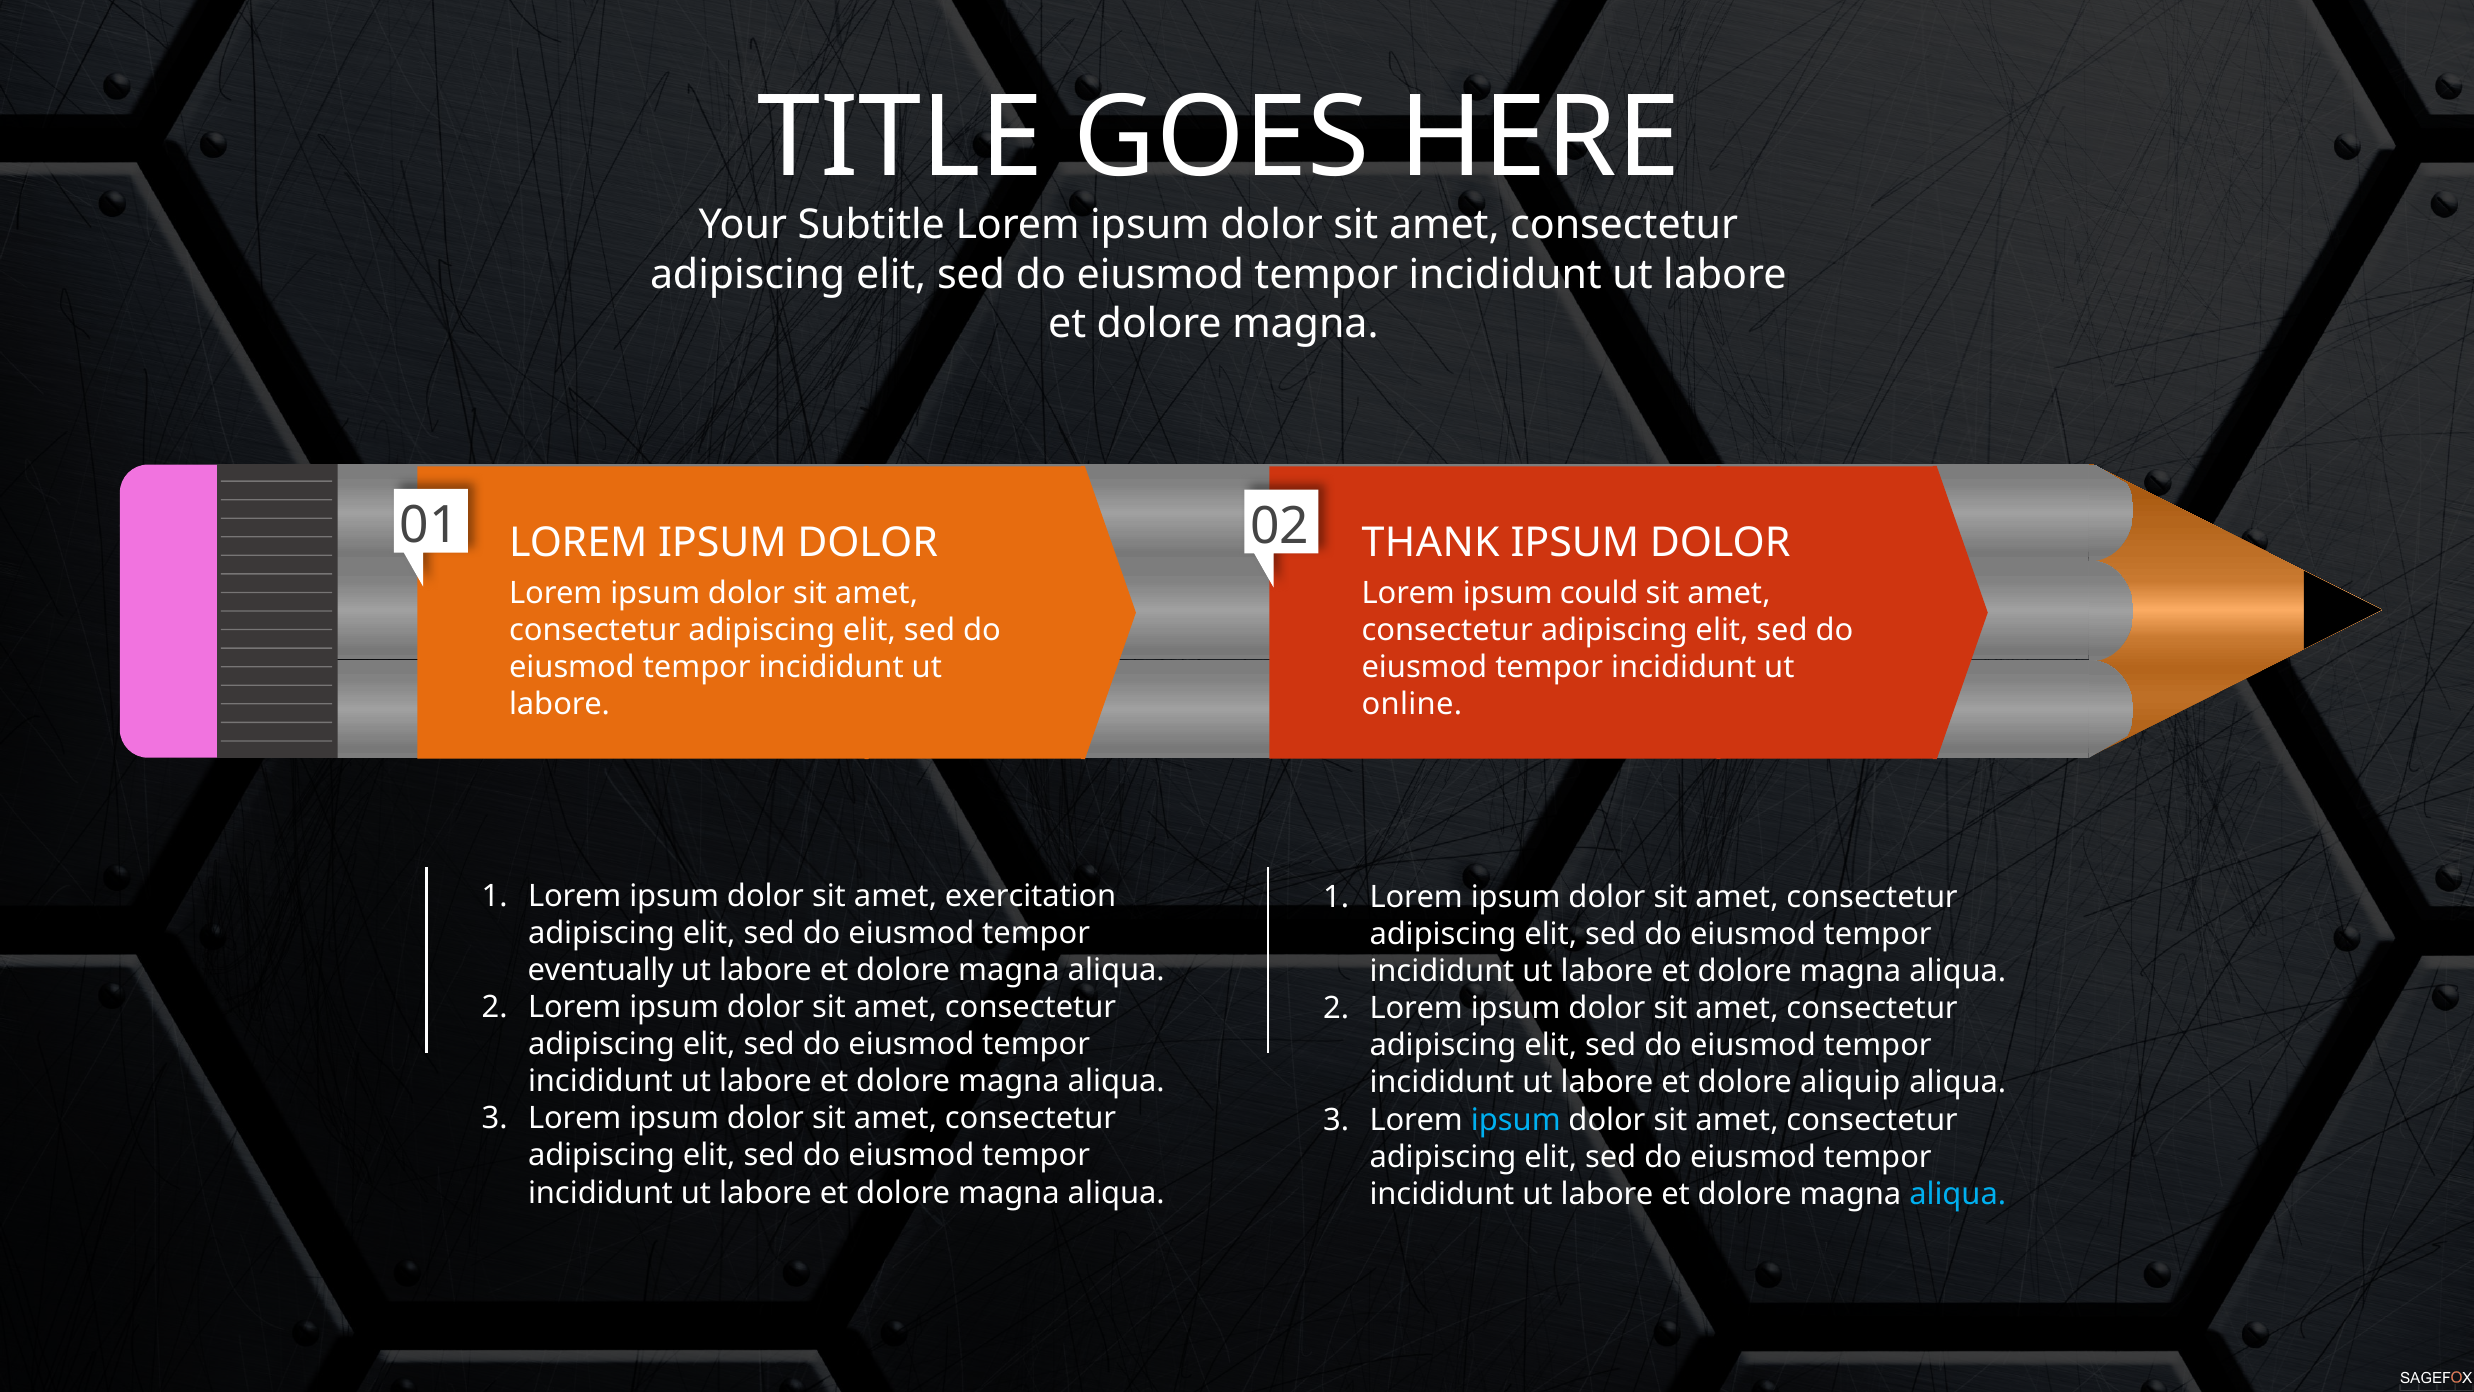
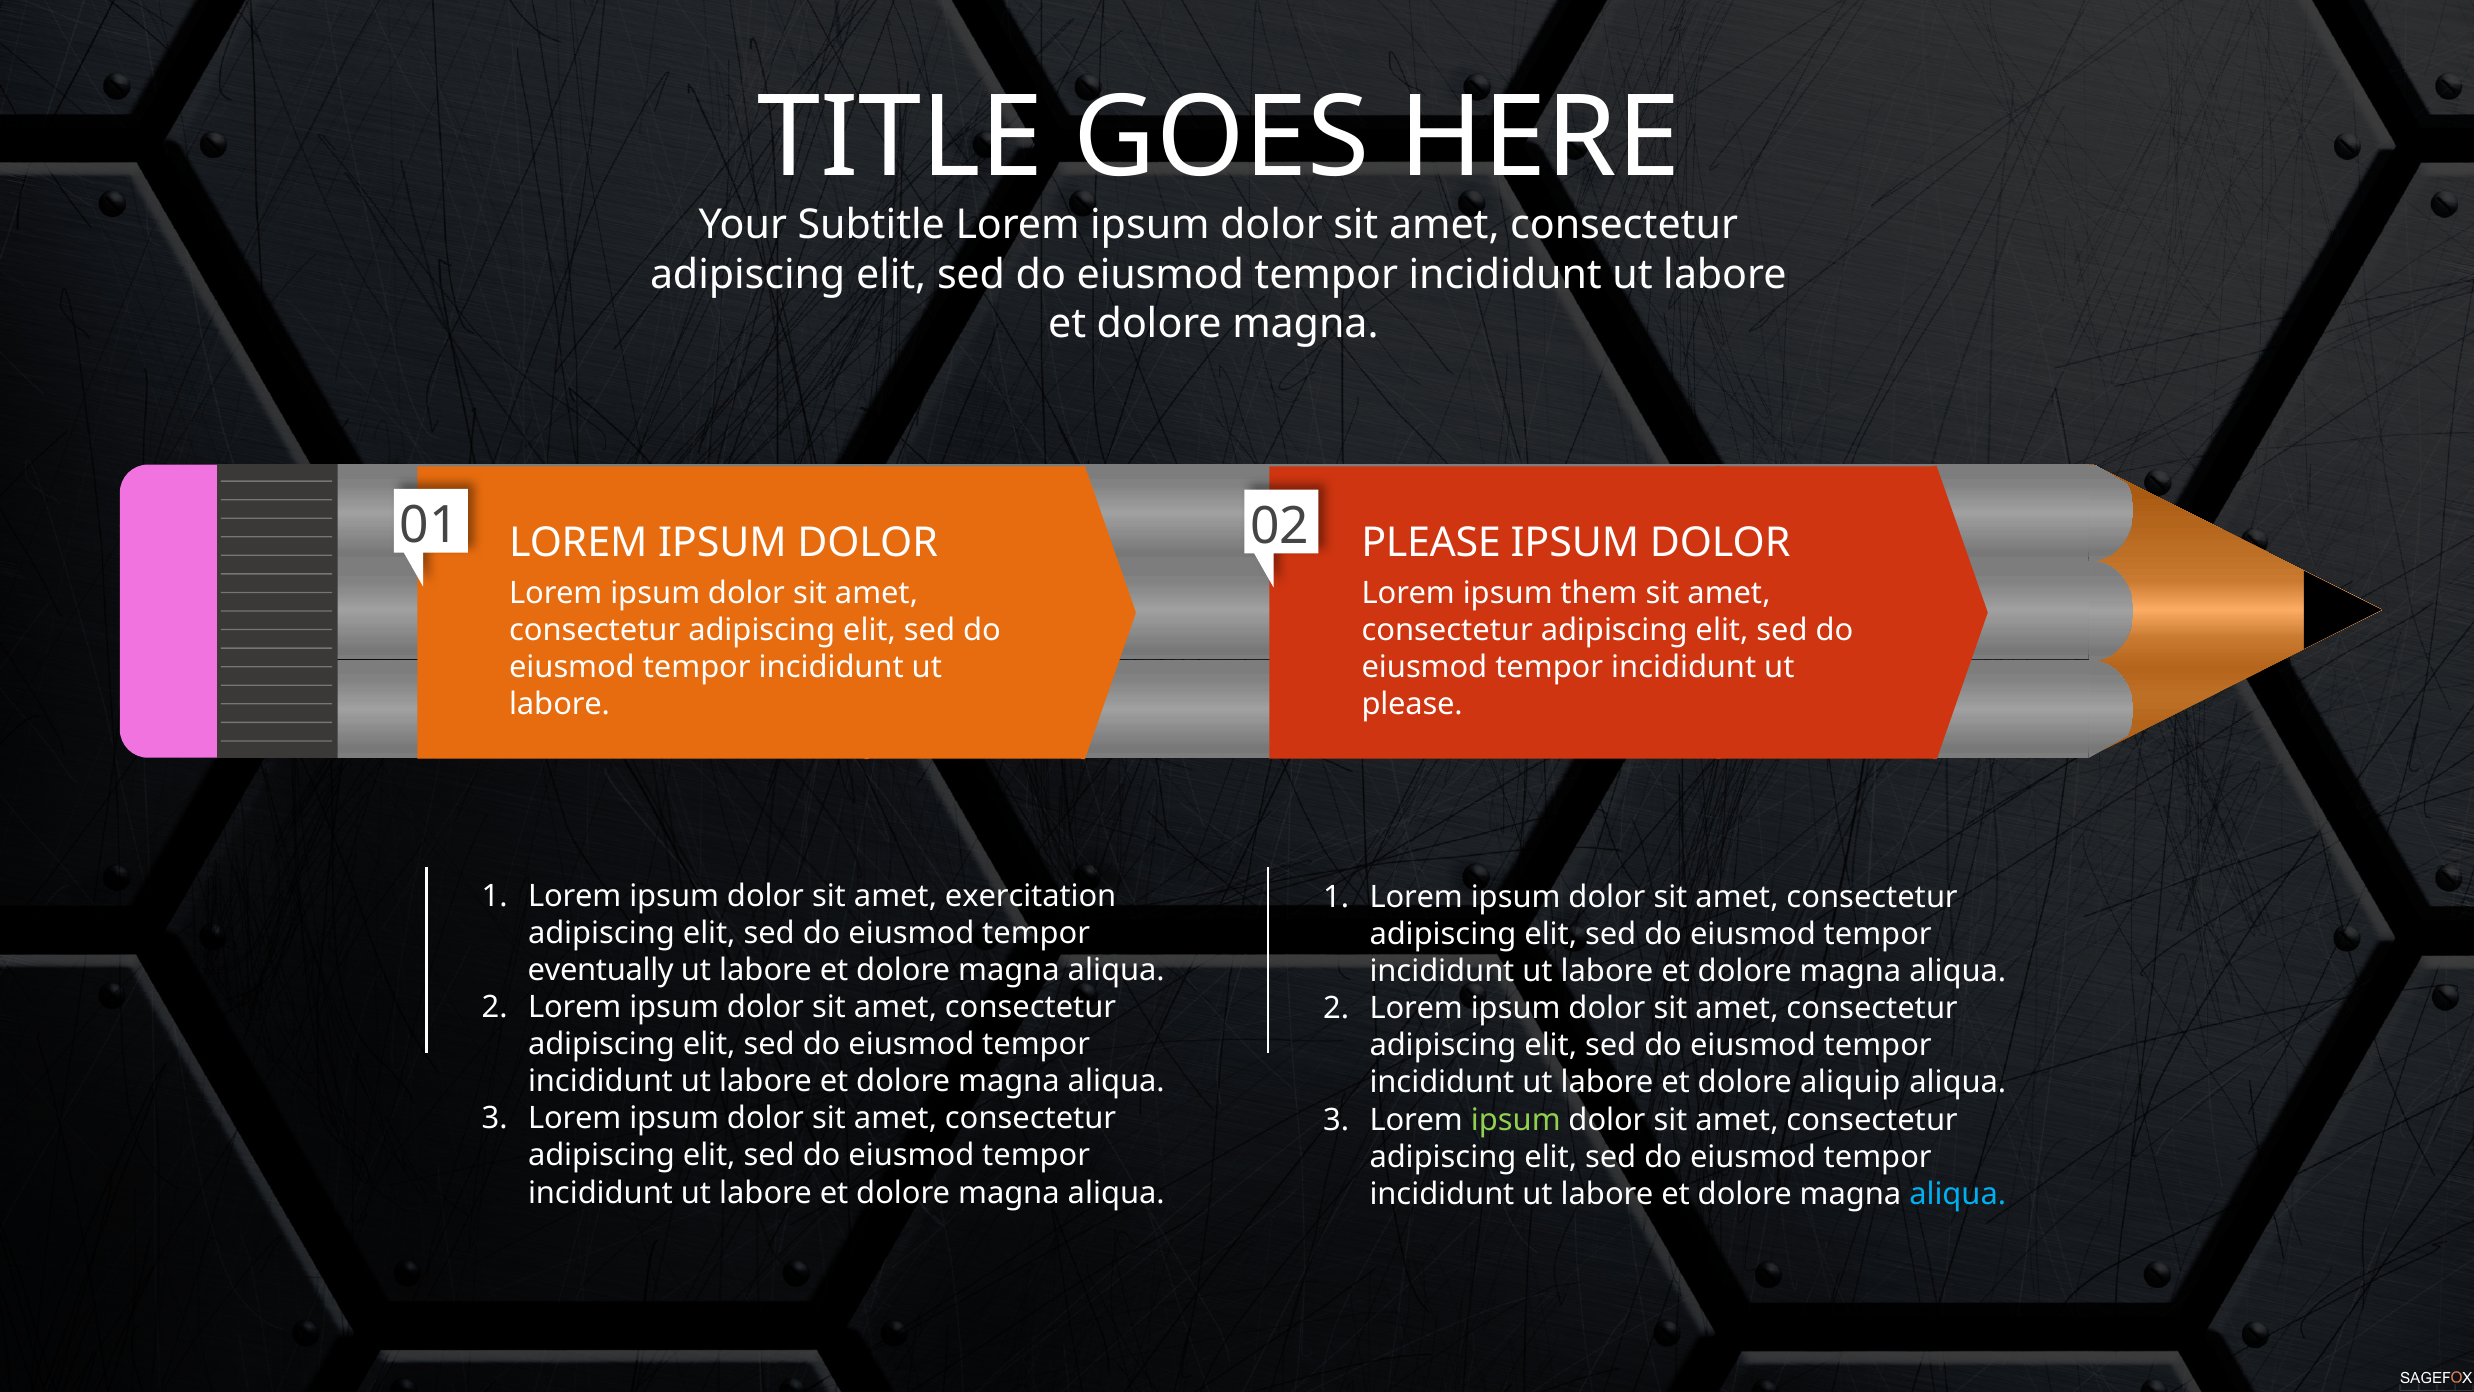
THANK at (1431, 543): THANK -> PLEASE
could: could -> them
online at (1412, 704): online -> please
ipsum at (1516, 1120) colour: light blue -> light green
